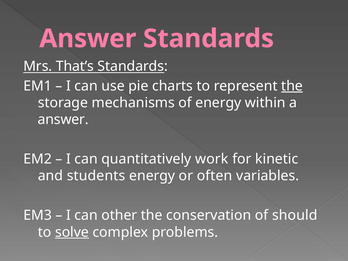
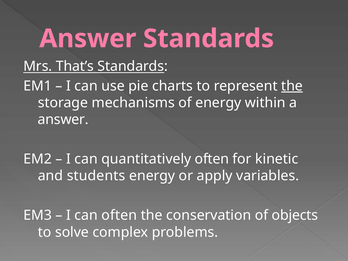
quantitatively work: work -> often
often: often -> apply
can other: other -> often
should: should -> objects
solve underline: present -> none
